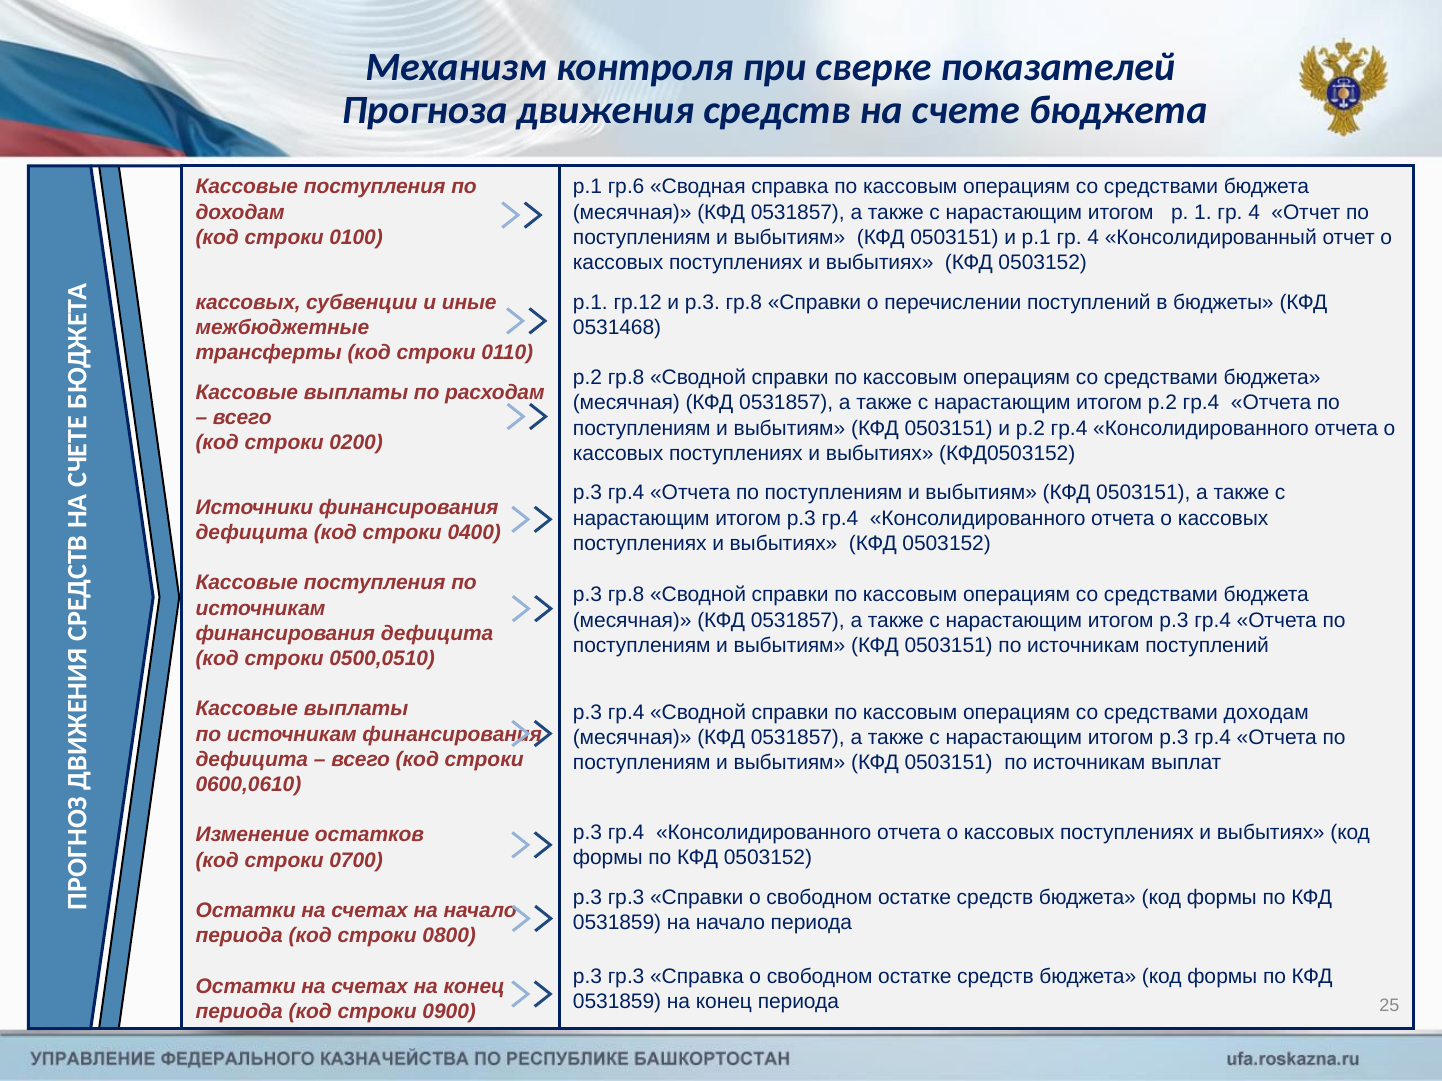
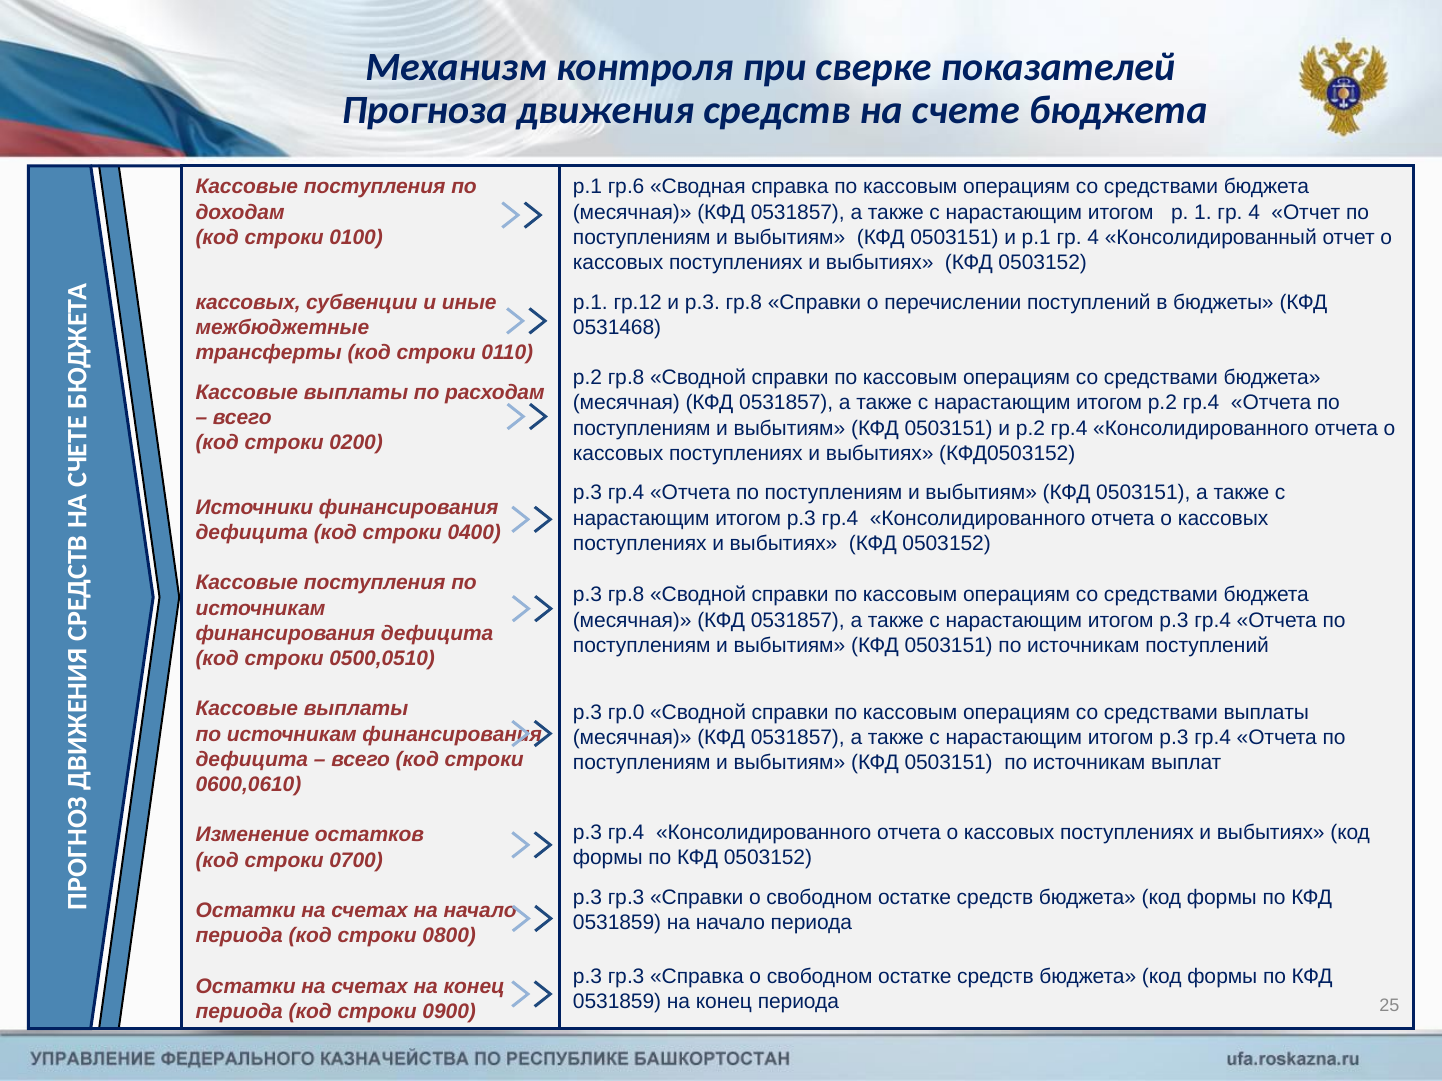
гр.4 at (626, 713): гр.4 -> гр.0
средствами доходам: доходам -> выплаты
